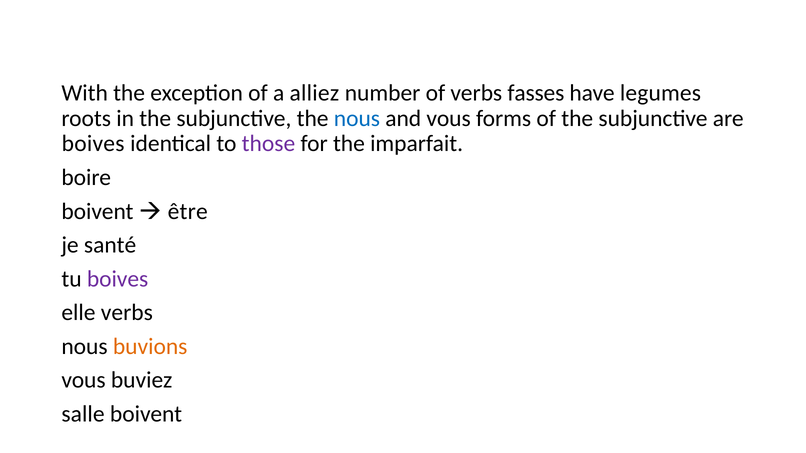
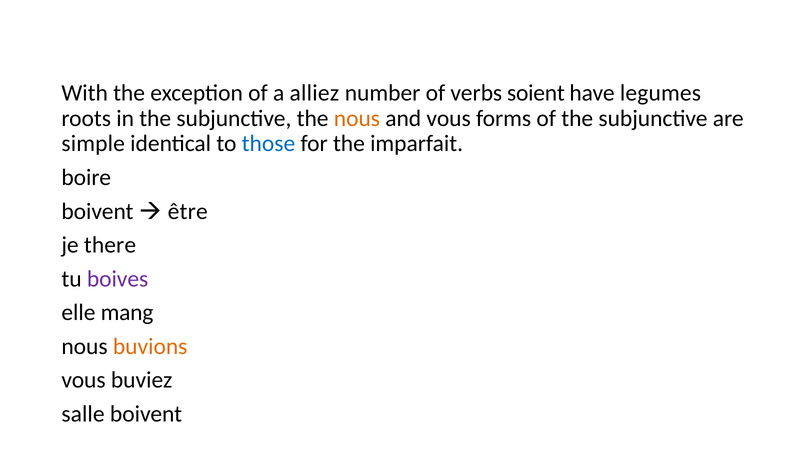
fasses: fasses -> soient
nous at (357, 118) colour: blue -> orange
boives at (93, 144): boives -> simple
those colour: purple -> blue
santé: santé -> there
elle verbs: verbs -> mang
